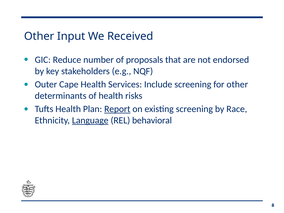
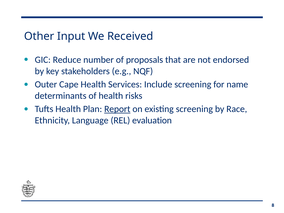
for other: other -> name
Language underline: present -> none
behavioral: behavioral -> evaluation
